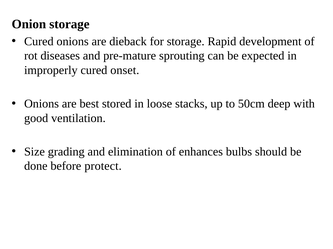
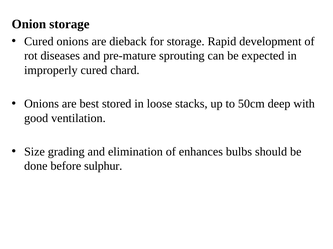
onset: onset -> chard
protect: protect -> sulphur
